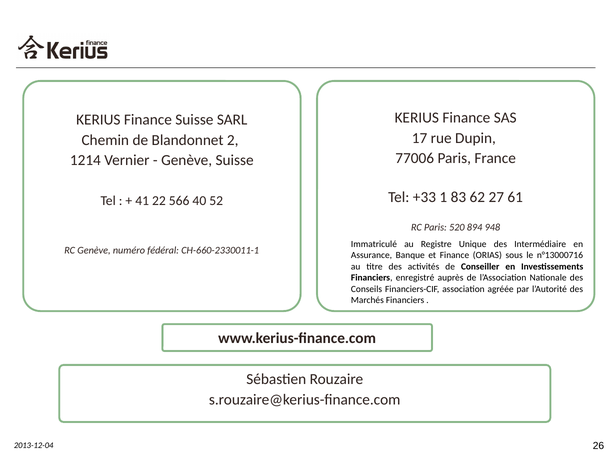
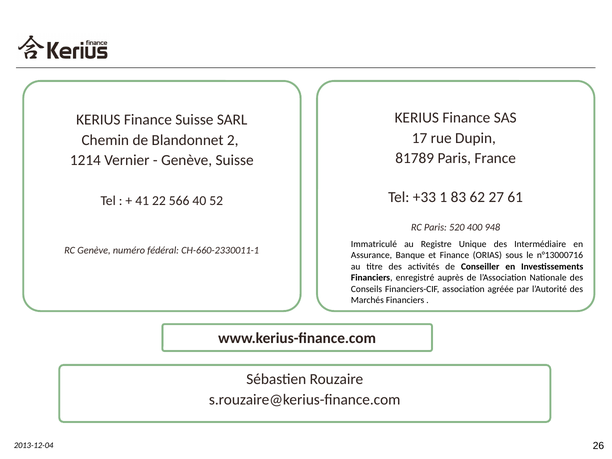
77006: 77006 -> 81789
894: 894 -> 400
